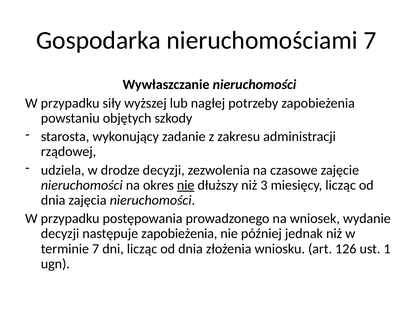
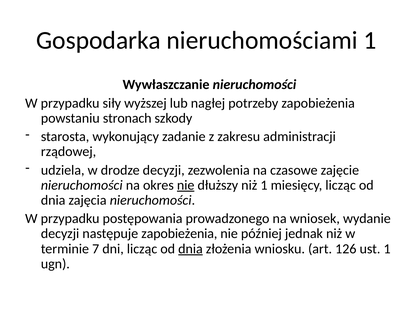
nieruchomościami 7: 7 -> 1
objętych: objętych -> stronach
niż 3: 3 -> 1
dnia at (190, 249) underline: none -> present
